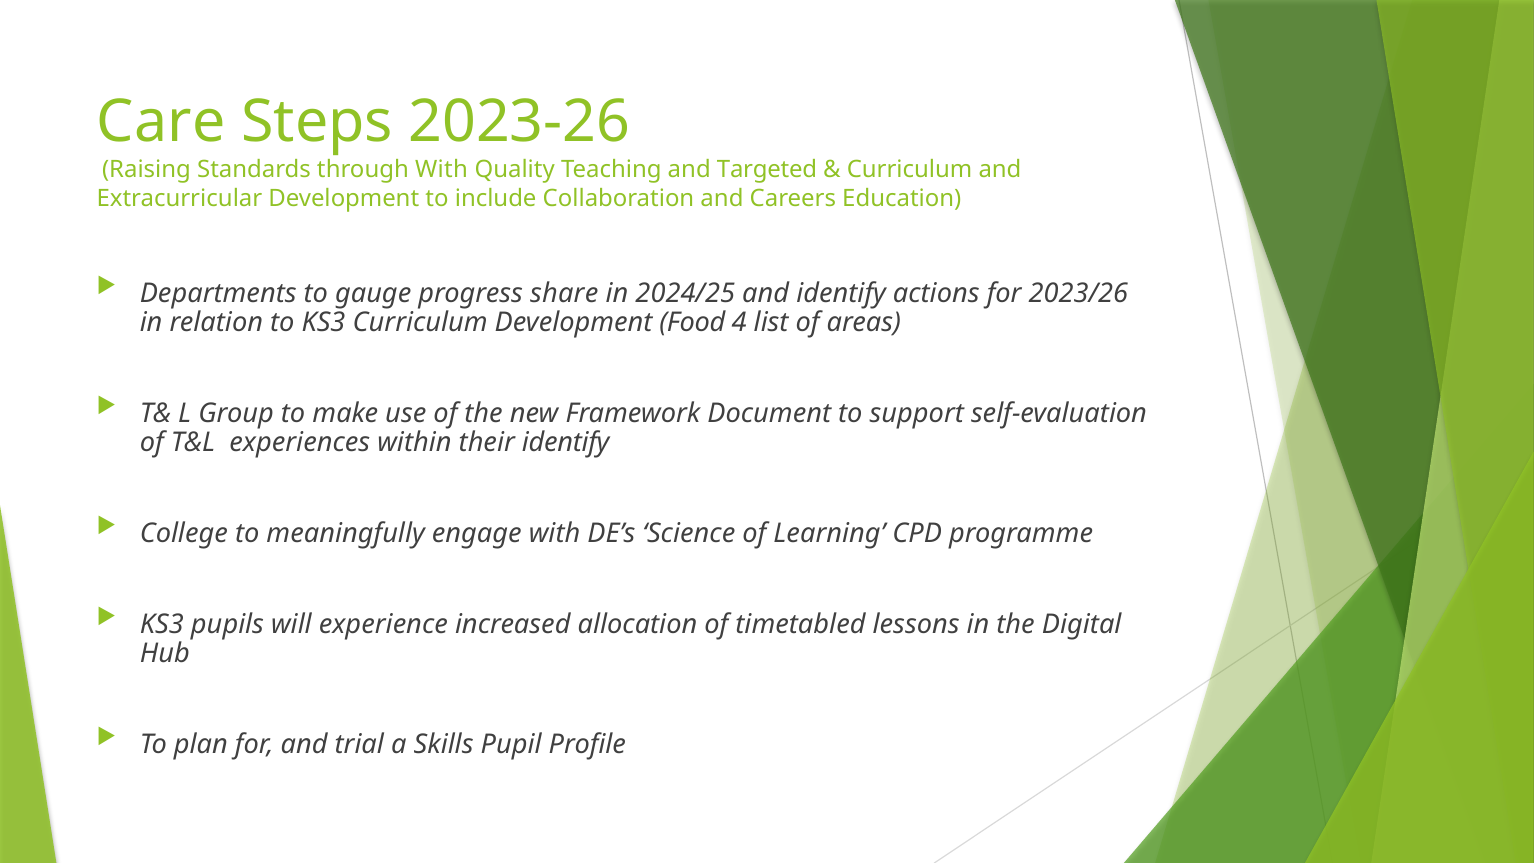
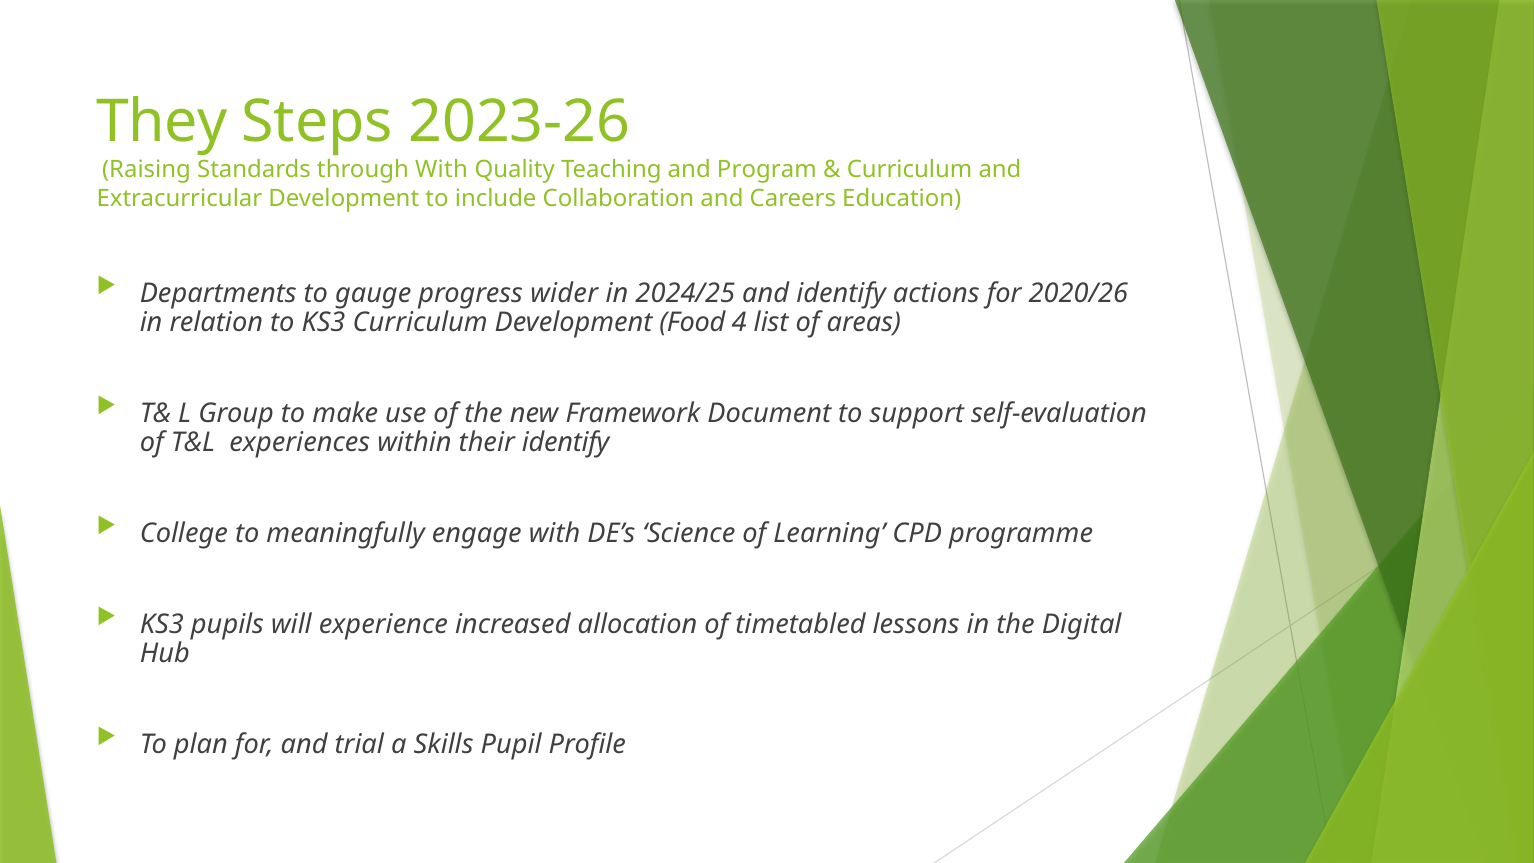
Care: Care -> They
Targeted: Targeted -> Program
share: share -> wider
2023/26: 2023/26 -> 2020/26
